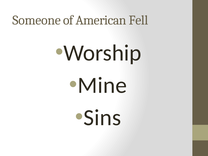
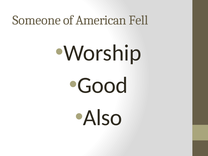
Mine: Mine -> Good
Sins: Sins -> Also
